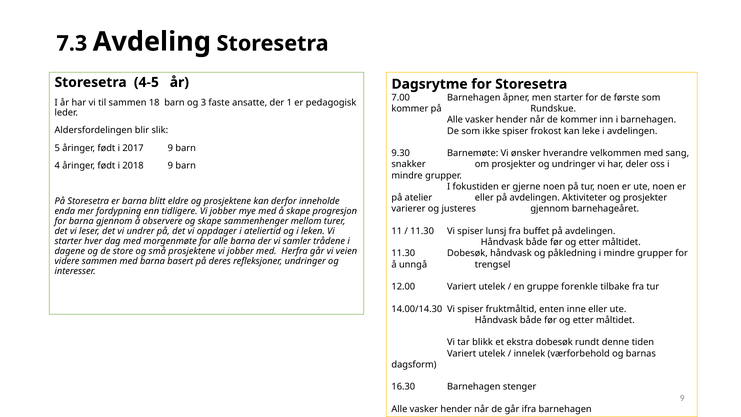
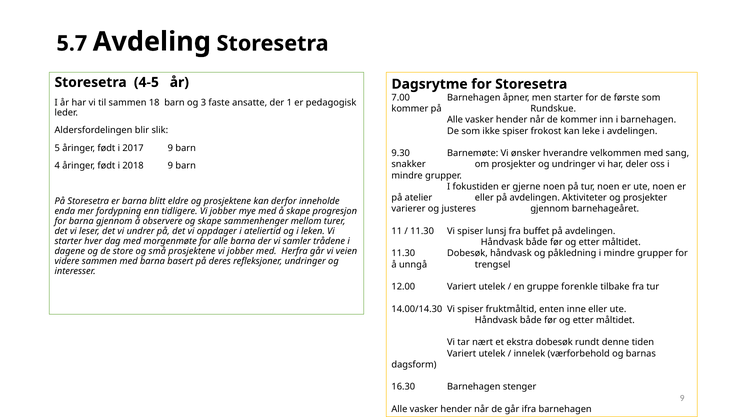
7.3: 7.3 -> 5.7
blikk: blikk -> nært
